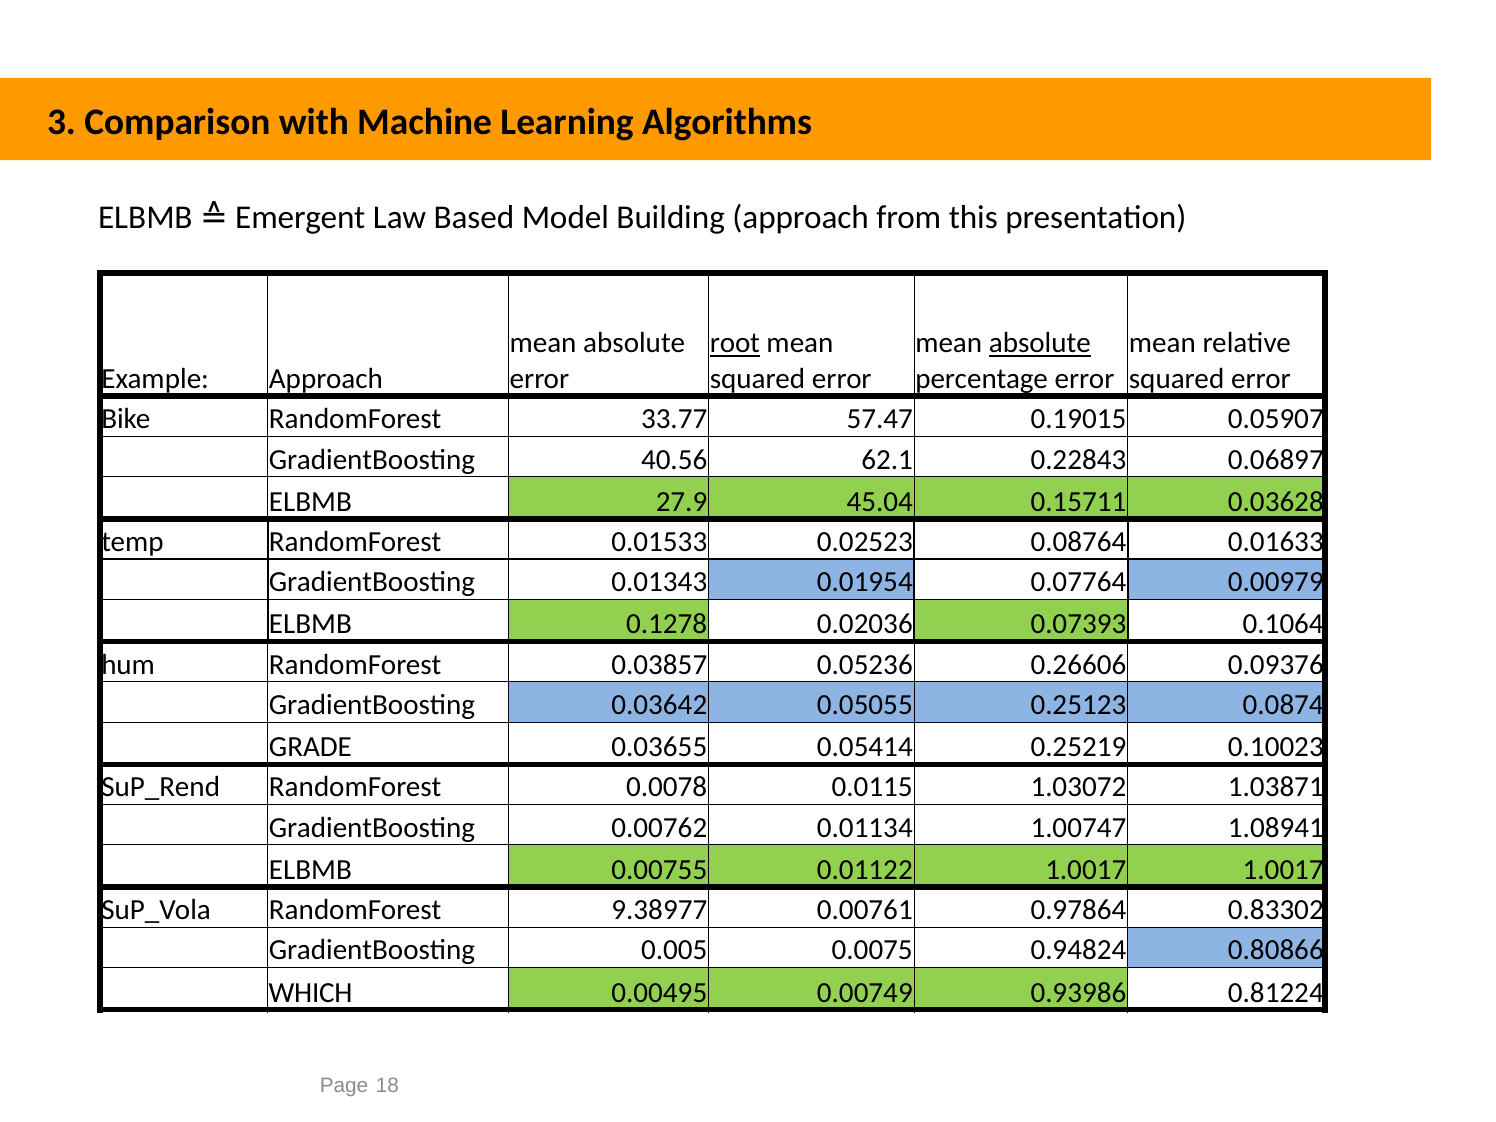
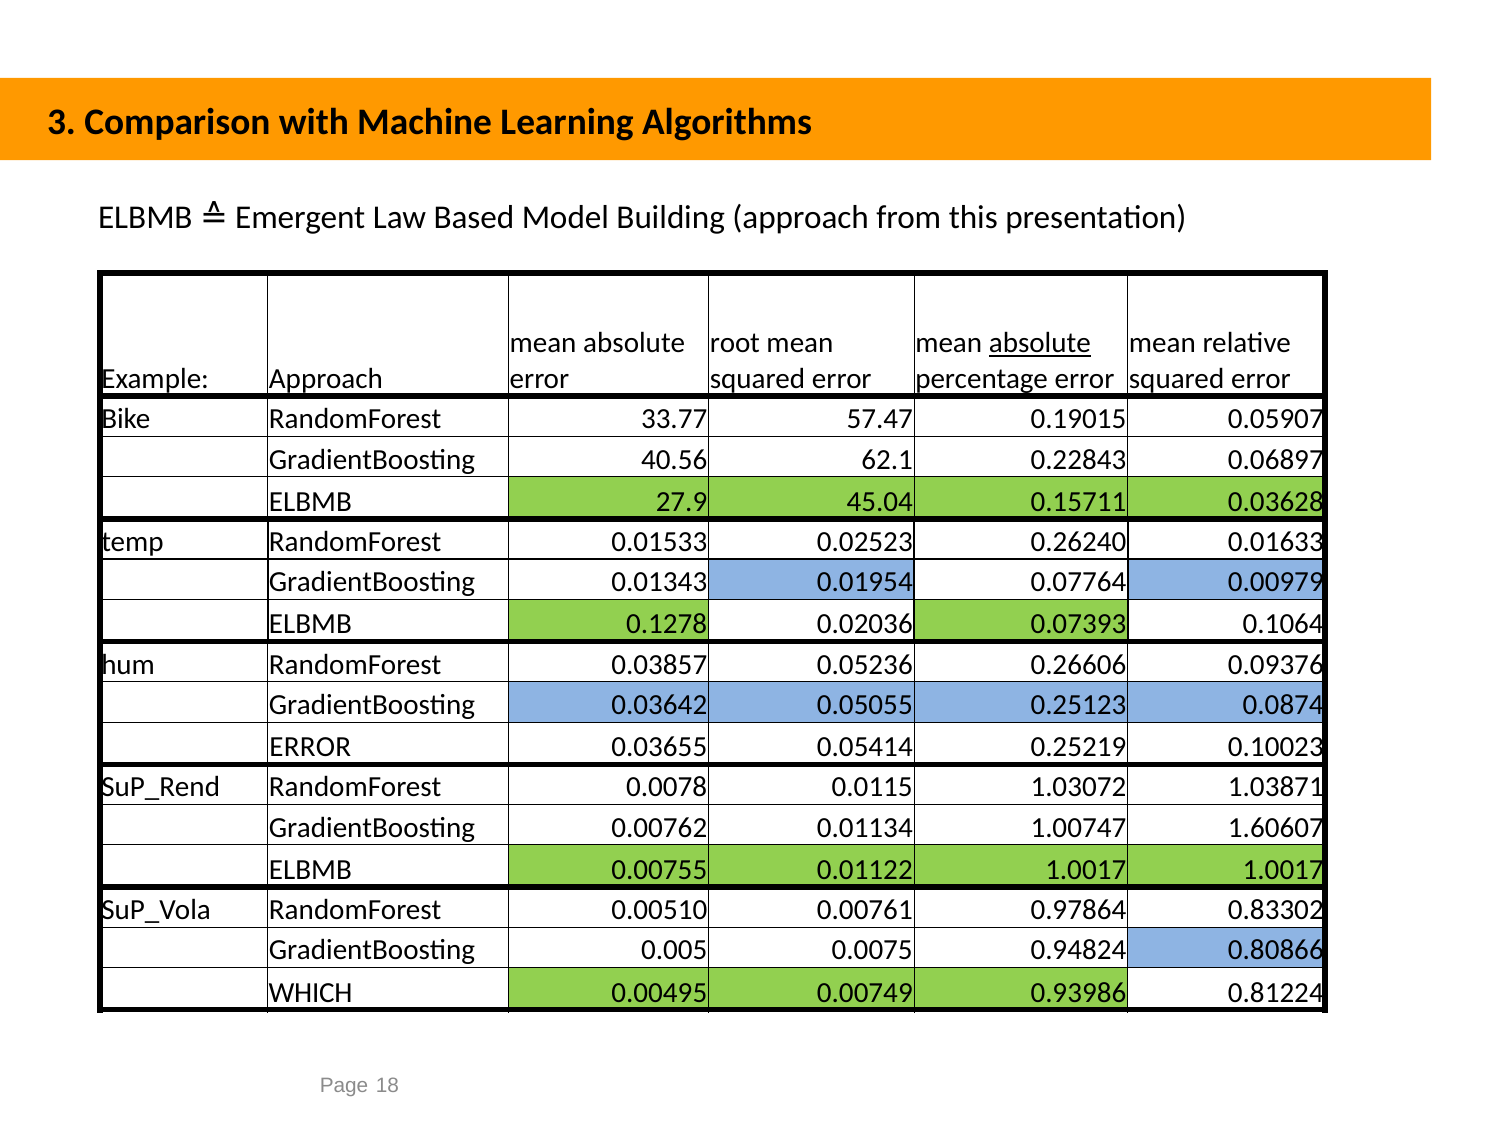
root underline: present -> none
0.08764: 0.08764 -> 0.26240
GRADE at (310, 747): GRADE -> ERROR
1.08941: 1.08941 -> 1.60607
9.38977: 9.38977 -> 0.00510
